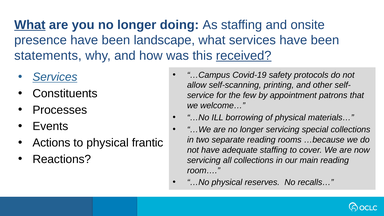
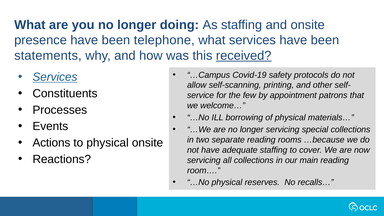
What at (30, 25) underline: present -> none
landscape: landscape -> telephone
physical frantic: frantic -> onsite
